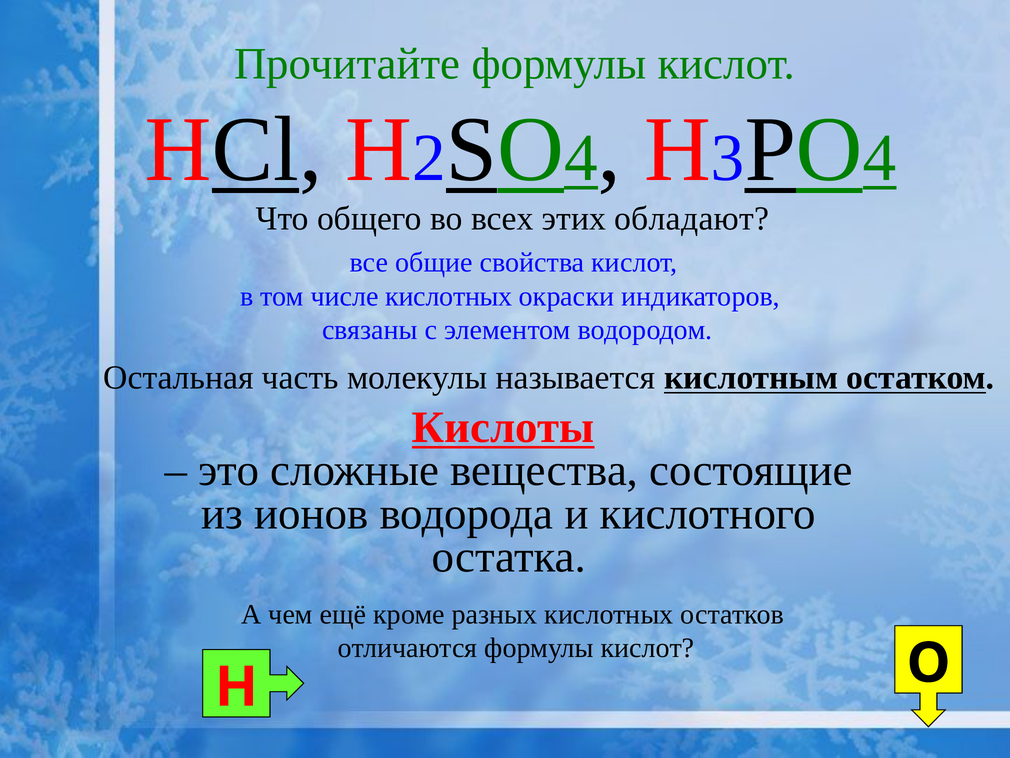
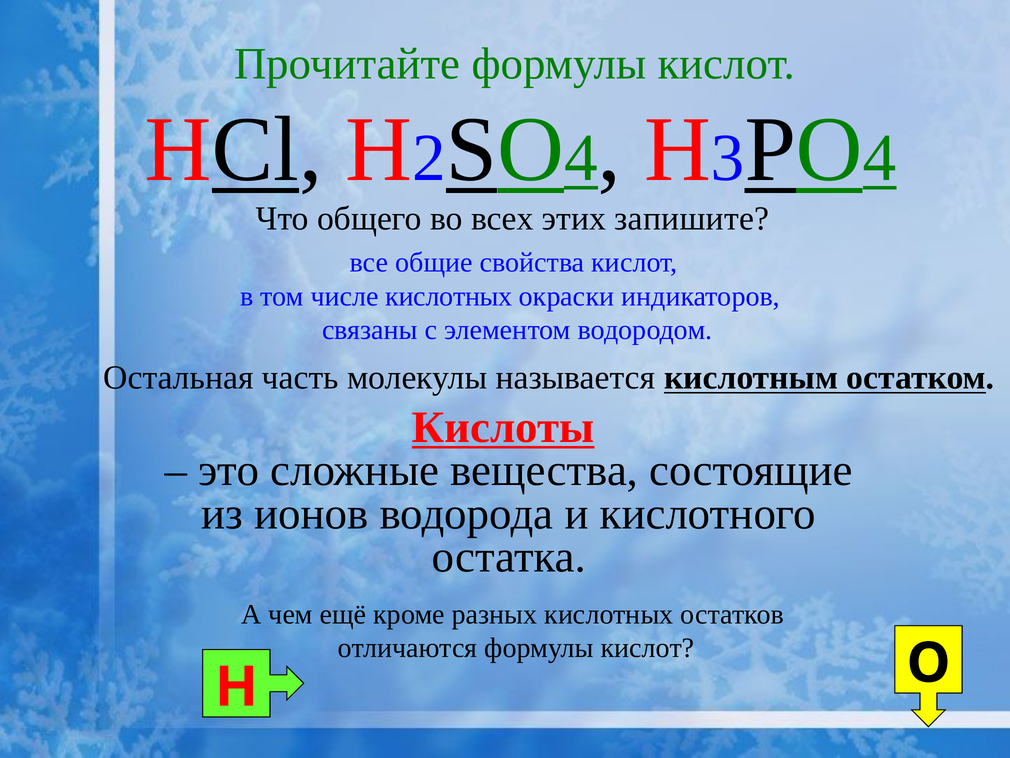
обладают: обладают -> запишите
